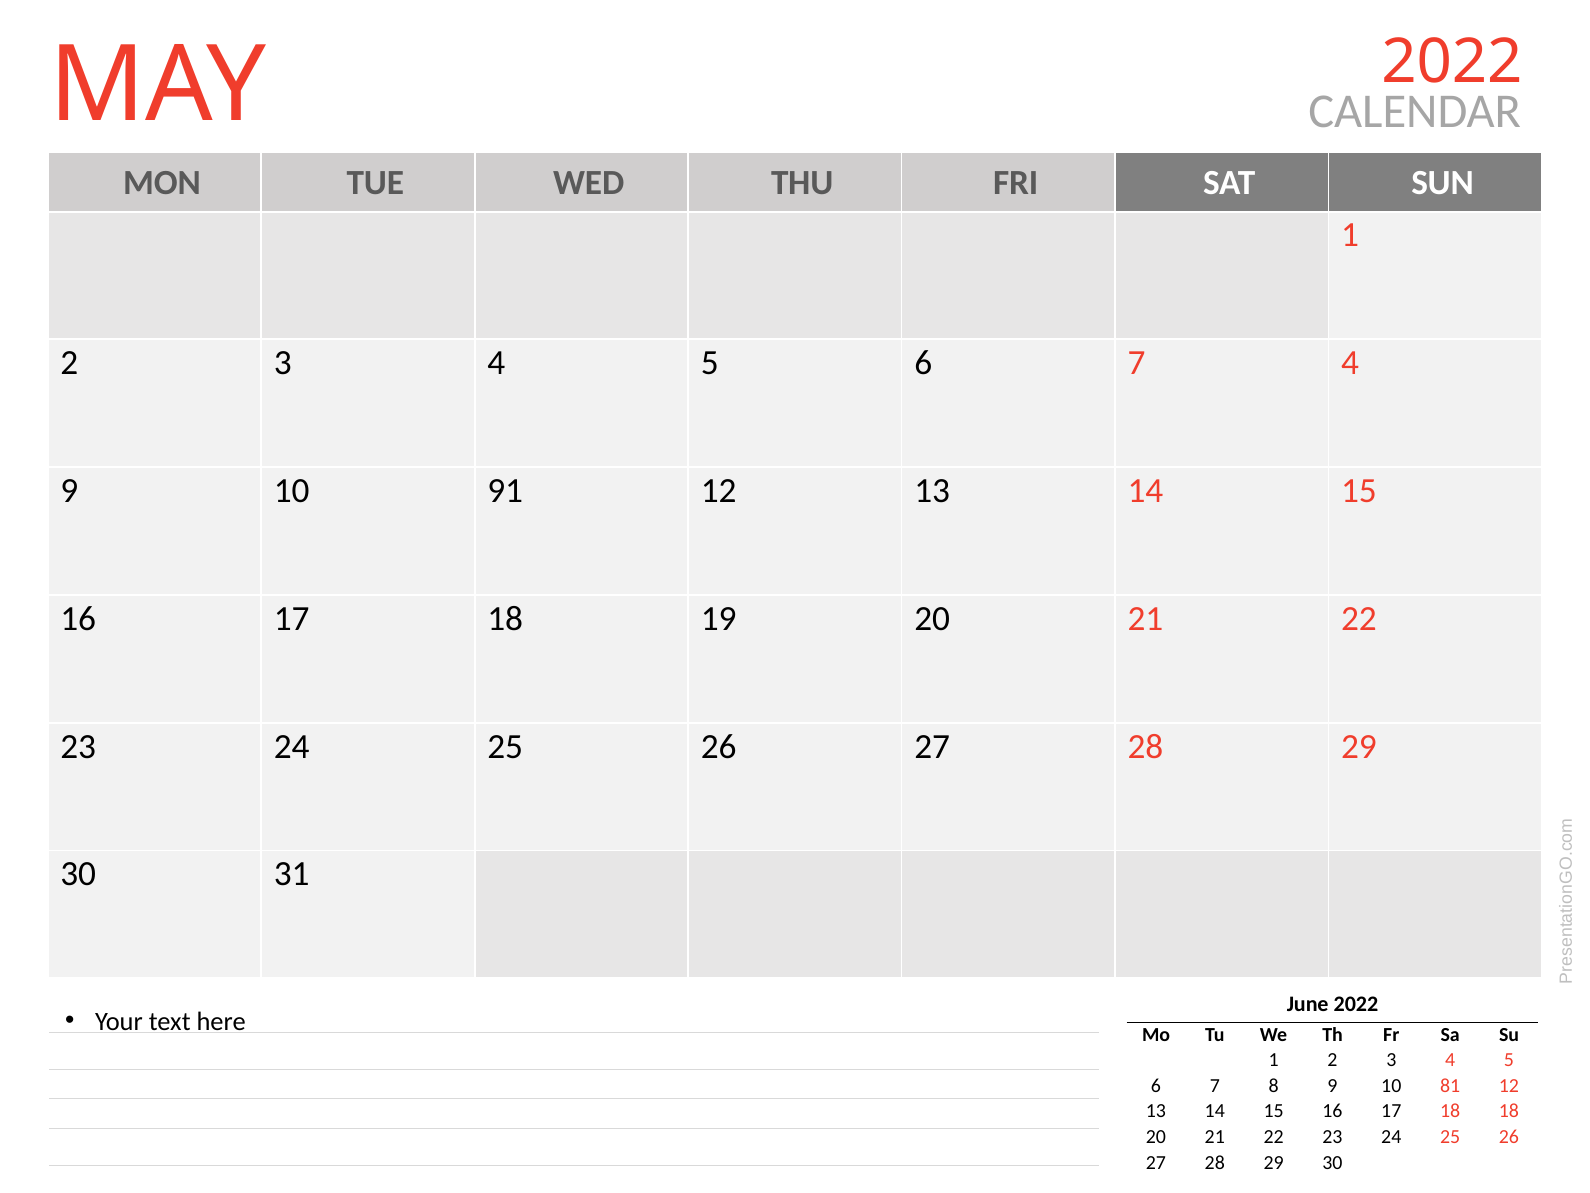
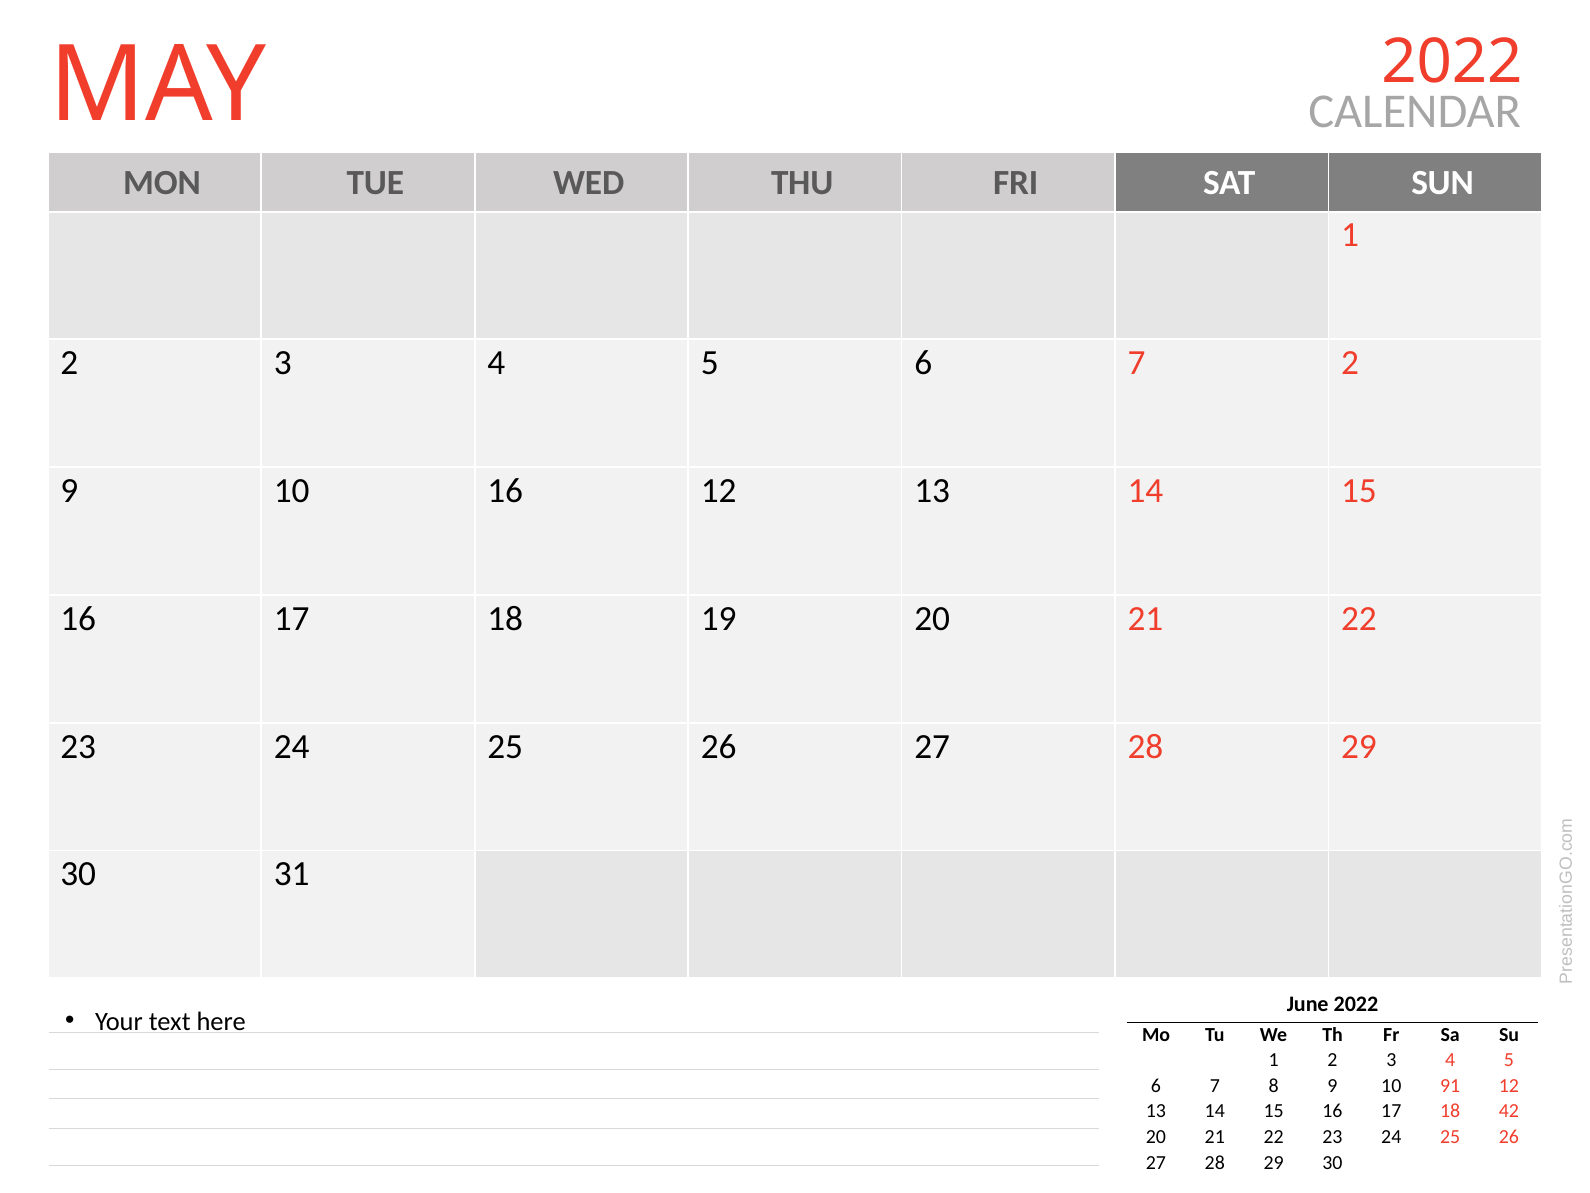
7 4: 4 -> 2
10 91: 91 -> 16
81: 81 -> 91
18 18: 18 -> 42
